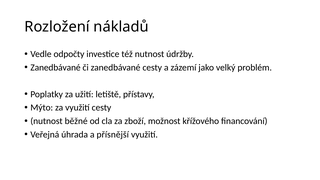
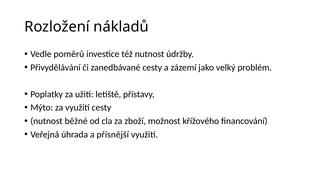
odpočty: odpočty -> poměrů
Zanedbávané at (55, 67): Zanedbávané -> Přivydělávání
